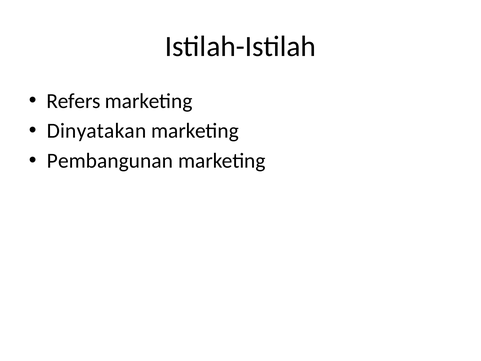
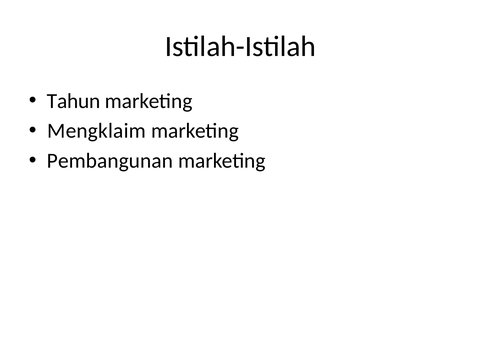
Refers: Refers -> Tahun
Dinyatakan: Dinyatakan -> Mengklaim
